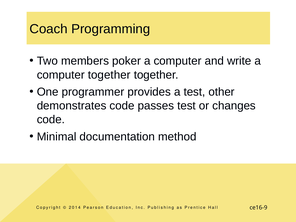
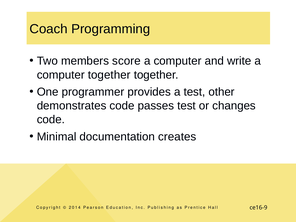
poker: poker -> score
method: method -> creates
